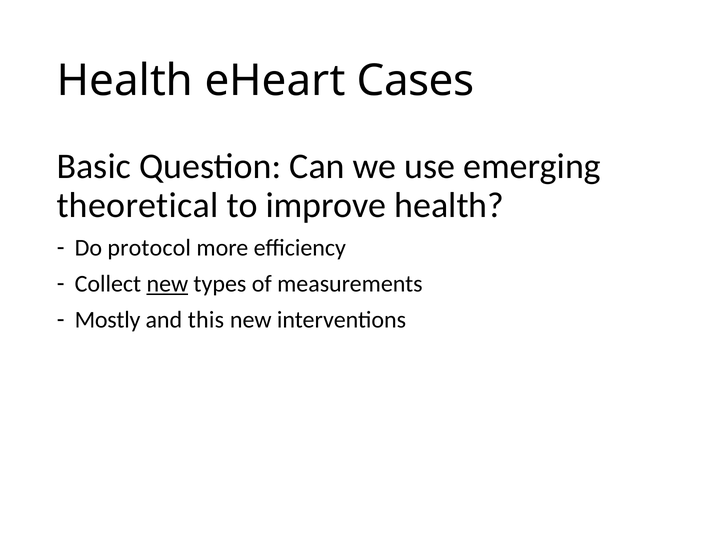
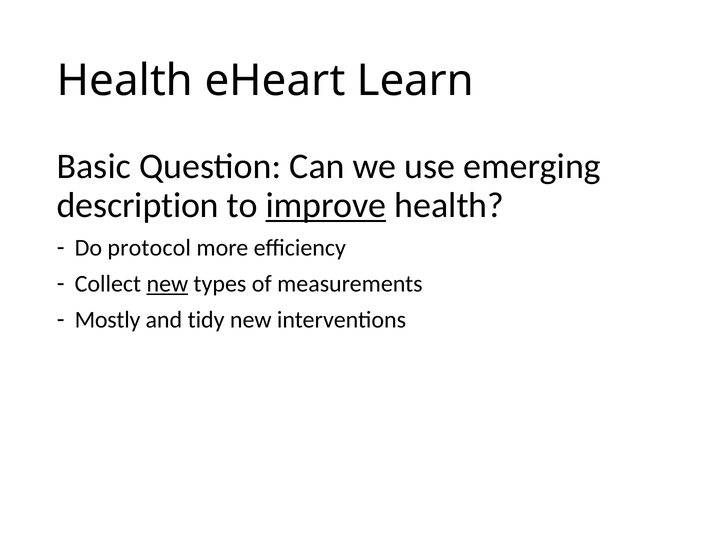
Cases: Cases -> Learn
theoretical: theoretical -> description
improve underline: none -> present
this: this -> tidy
